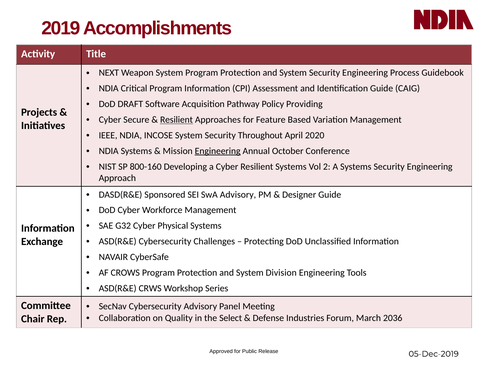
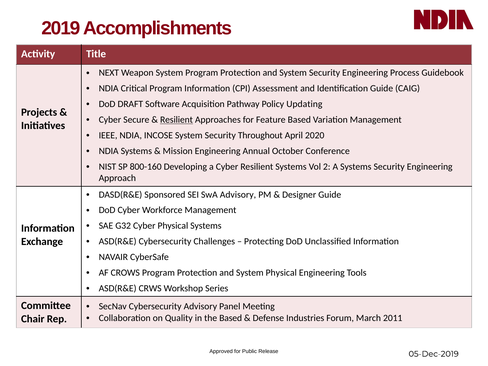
Providing: Providing -> Updating
Engineering at (218, 151) underline: present -> none
System Division: Division -> Physical
the Select: Select -> Based
2036: 2036 -> 2011
